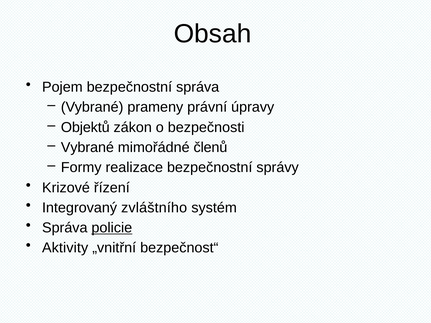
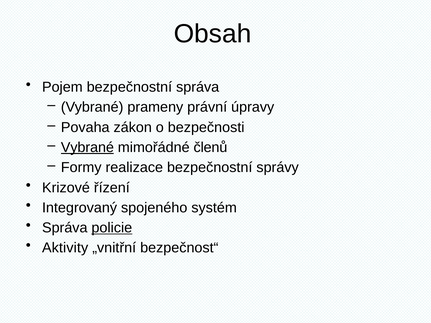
Objektů: Objektů -> Povaha
Vybrané at (87, 148) underline: none -> present
zvláštního: zvláštního -> spojeného
